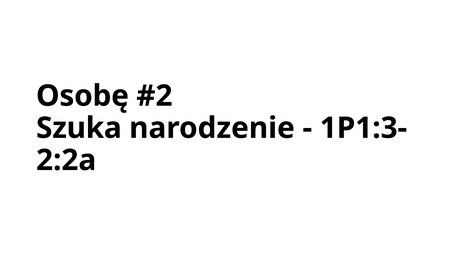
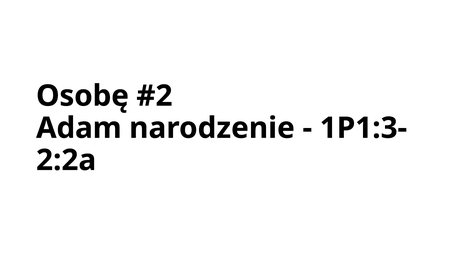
Szuka: Szuka -> Adam
